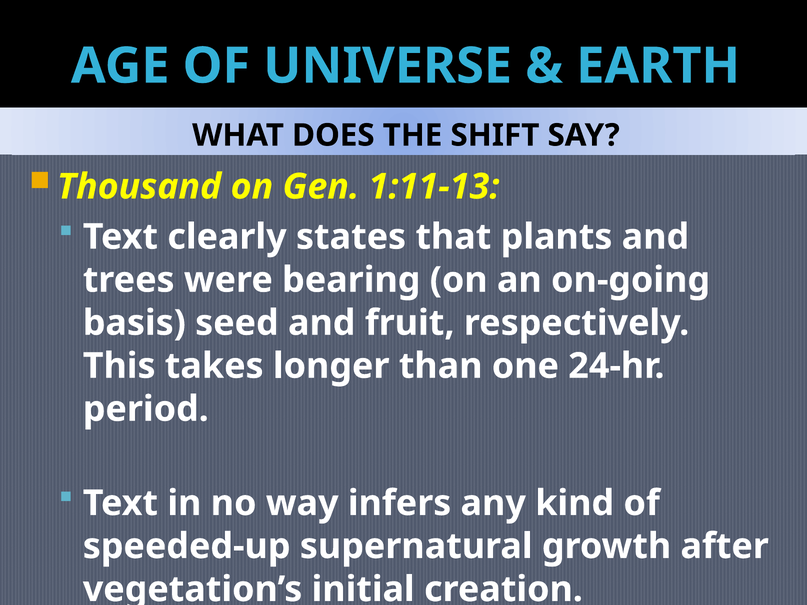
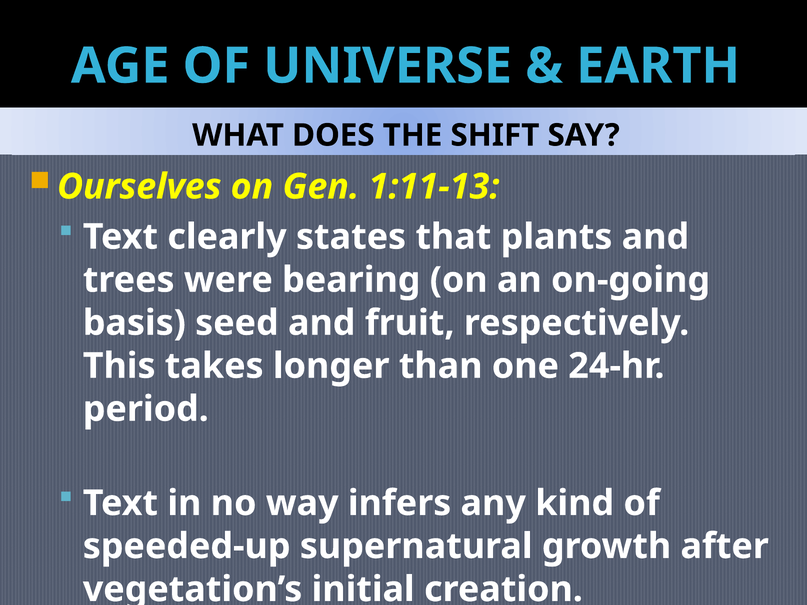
Thousand: Thousand -> Ourselves
